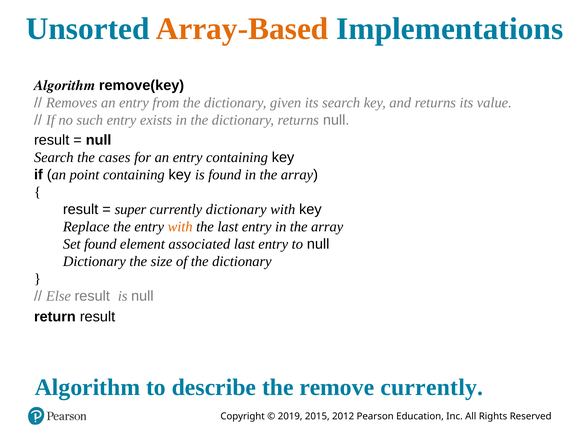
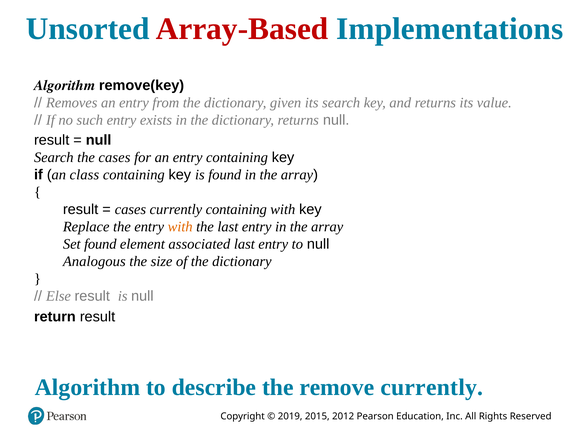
Array-Based colour: orange -> red
point: point -> class
super at (130, 209): super -> cases
currently dictionary: dictionary -> containing
Dictionary at (94, 262): Dictionary -> Analogous
